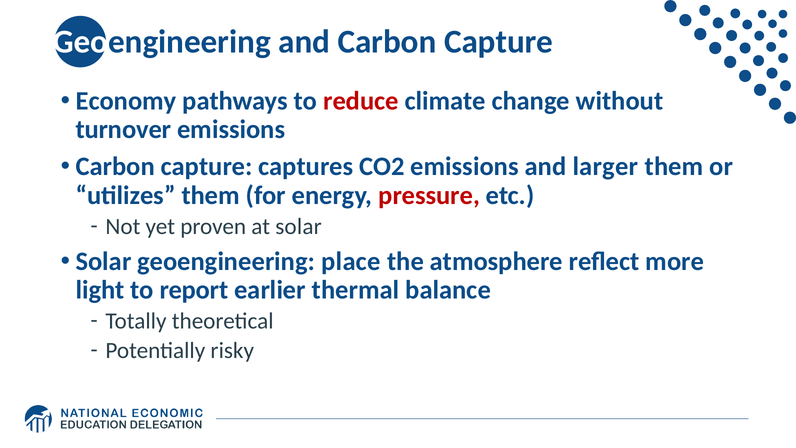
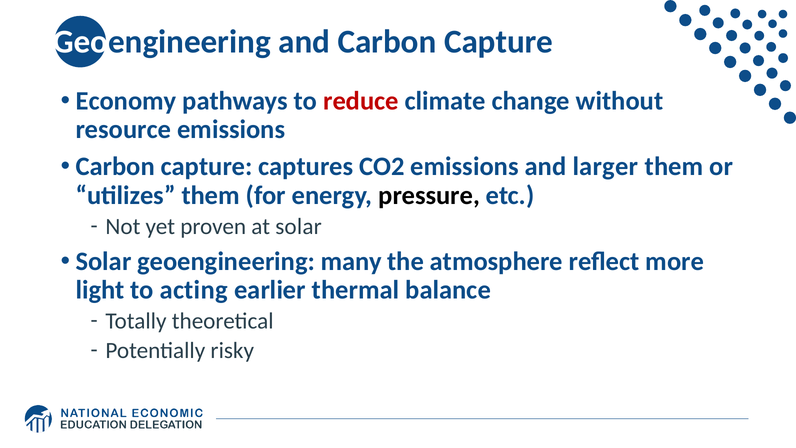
turnover: turnover -> resource
pressure colour: red -> black
place: place -> many
report: report -> acting
